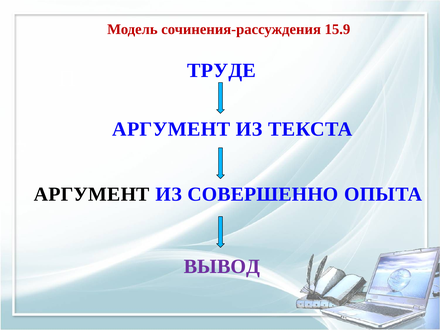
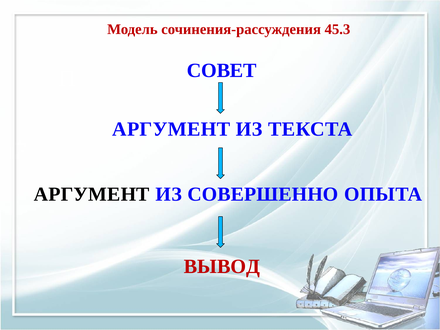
15.9: 15.9 -> 45.3
ТРУДЕ: ТРУДЕ -> СОВЕТ
ВЫВОД colour: purple -> red
